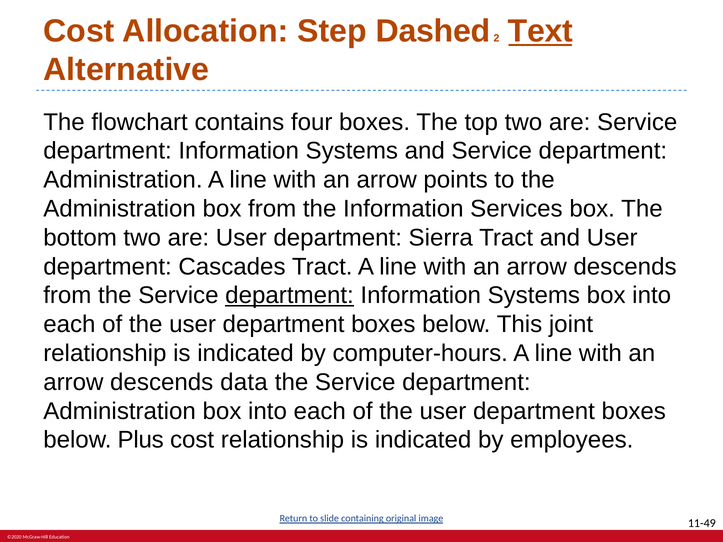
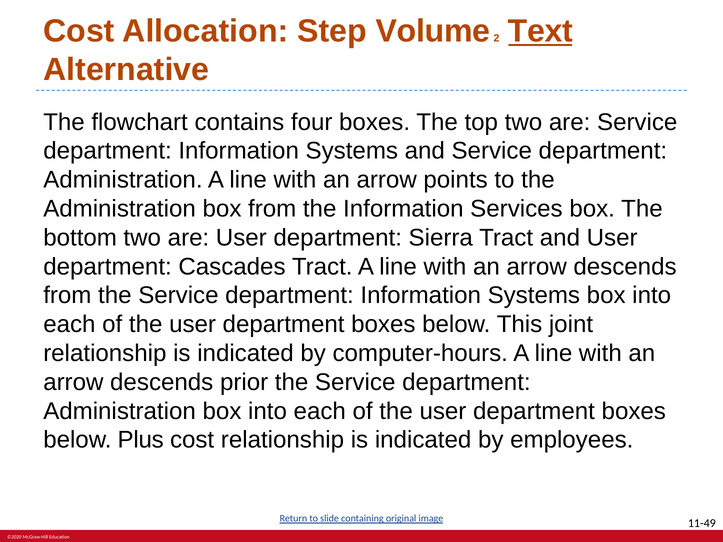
Dashed: Dashed -> Volume
department at (290, 296) underline: present -> none
data: data -> prior
